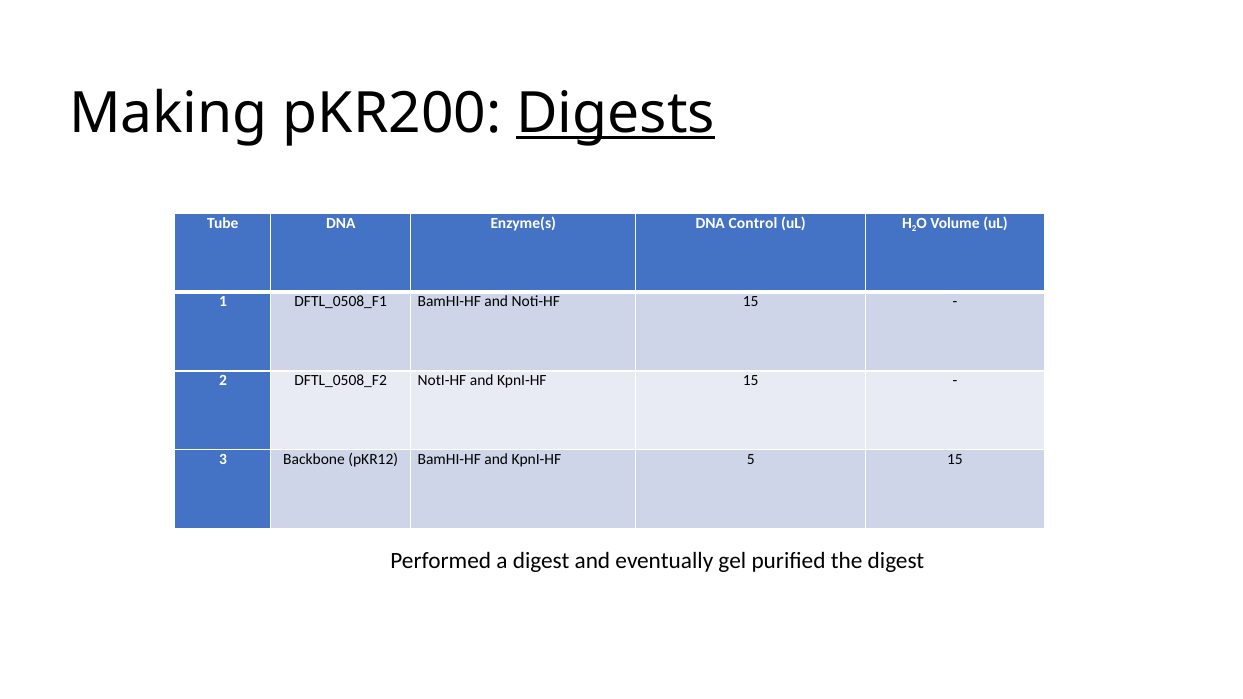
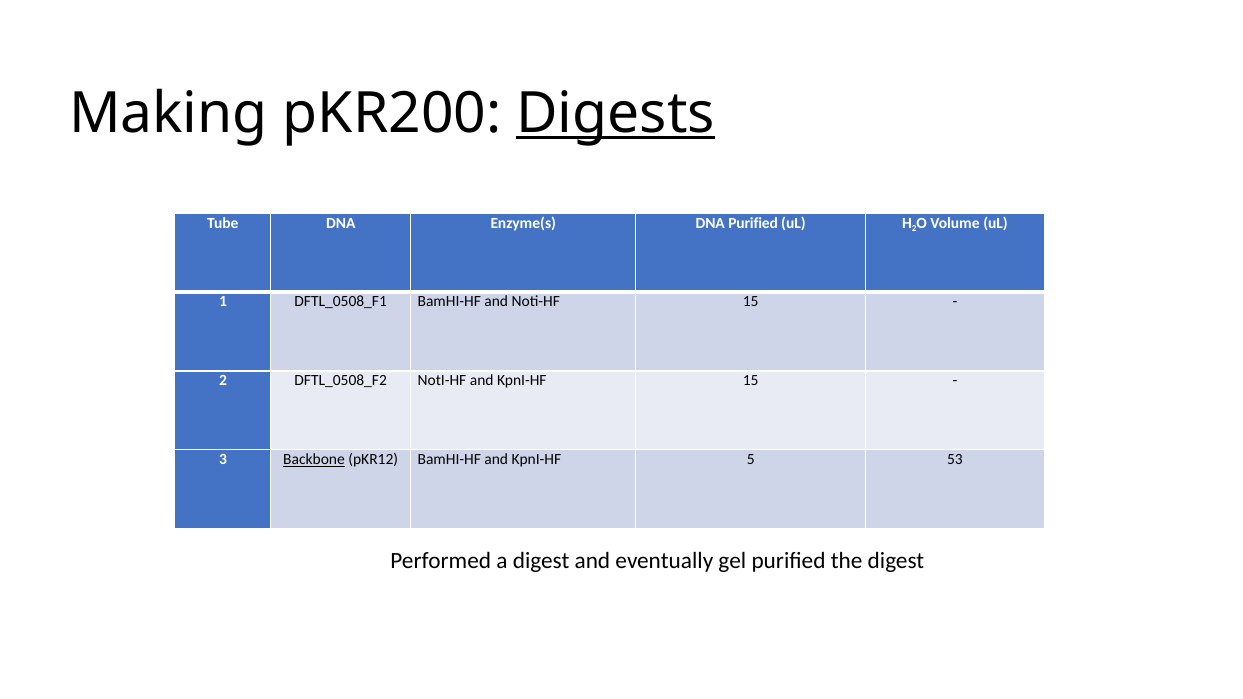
DNA Control: Control -> Purified
Backbone underline: none -> present
5 15: 15 -> 53
